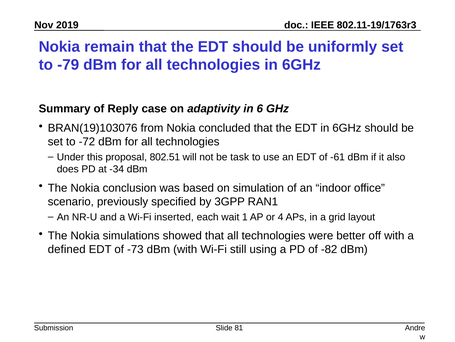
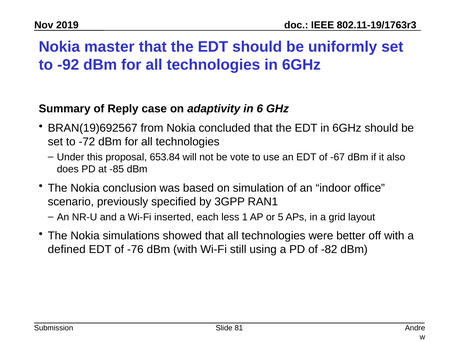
remain: remain -> master
-79: -79 -> -92
BRAN(19)103076: BRAN(19)103076 -> BRAN(19)692567
802.51: 802.51 -> 653.84
task: task -> vote
-61: -61 -> -67
-34: -34 -> -85
wait: wait -> less
4: 4 -> 5
-73: -73 -> -76
